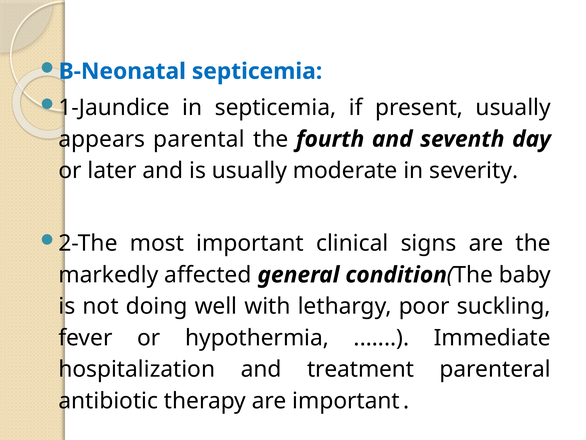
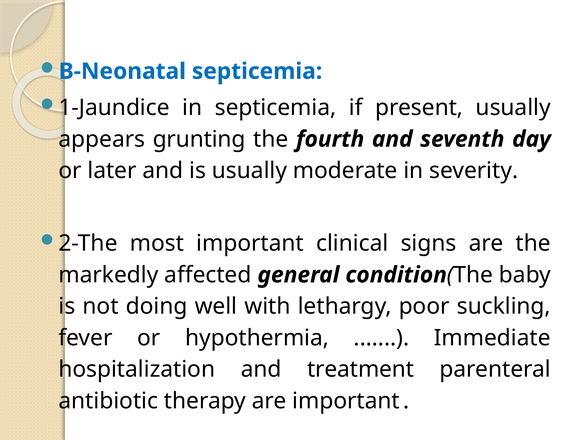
parental: parental -> grunting
